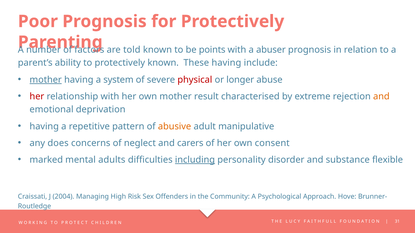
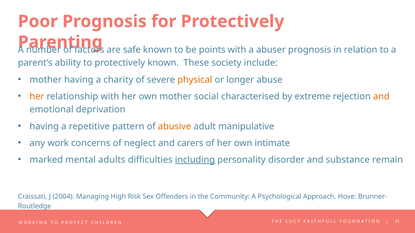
told: told -> safe
These having: having -> society
mother at (46, 80) underline: present -> none
system: system -> charity
physical colour: red -> orange
her at (37, 97) colour: red -> orange
result: result -> social
does: does -> work
consent: consent -> intimate
flexible: flexible -> remain
